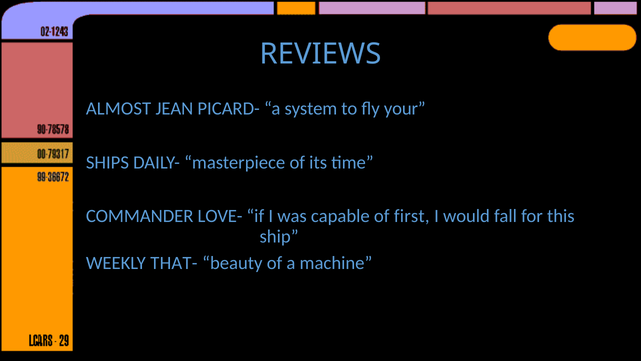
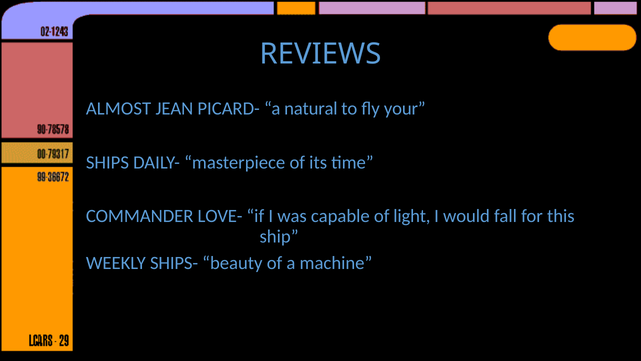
system: system -> natural
first: first -> light
THAT-: THAT- -> SHIPS-
